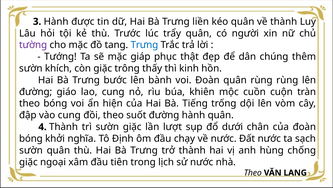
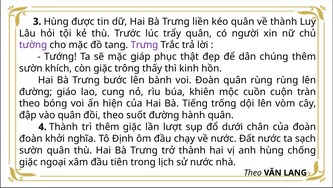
3 Hành: Hành -> Hùng
Trưng at (144, 45) colour: blue -> purple
vào cung: cung -> quân
trì sườn: sườn -> thêm
bóng at (31, 138): bóng -> đoàn
